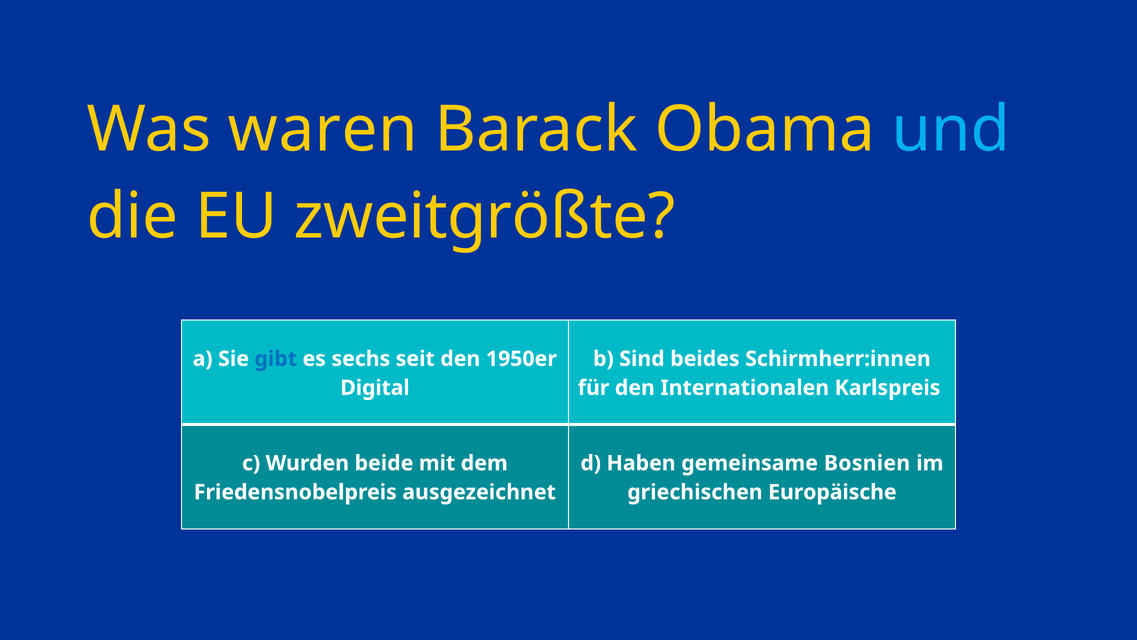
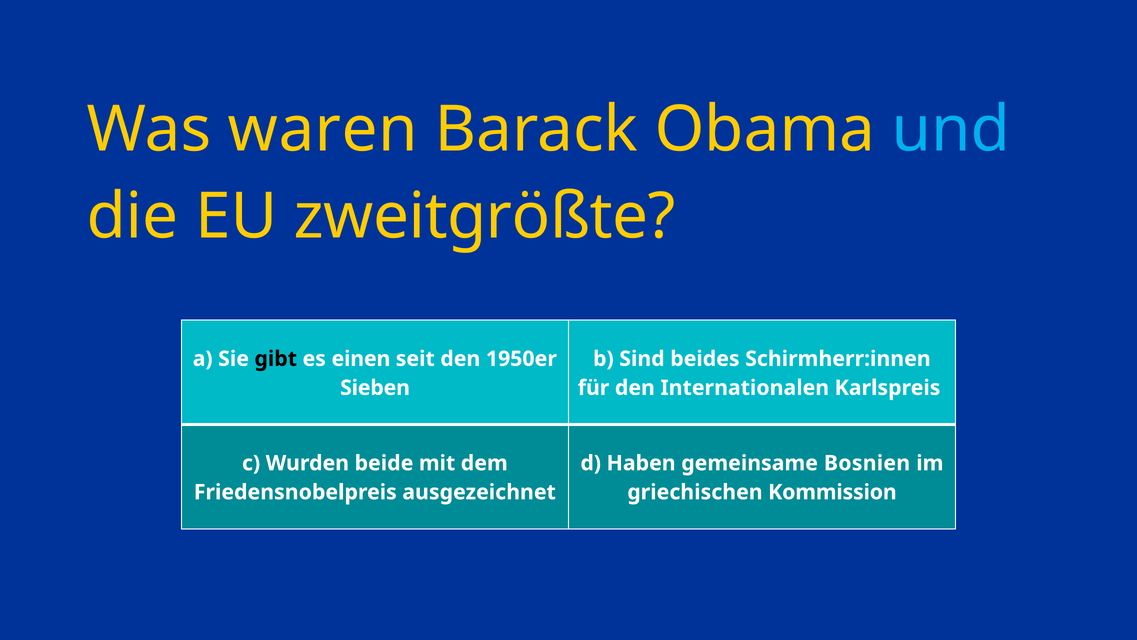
gibt colour: blue -> black
sechs: sechs -> einen
Digital: Digital -> Sieben
Europäische: Europäische -> Kommission
